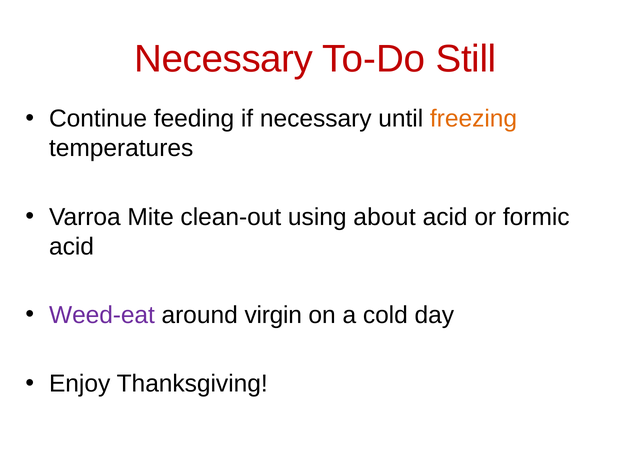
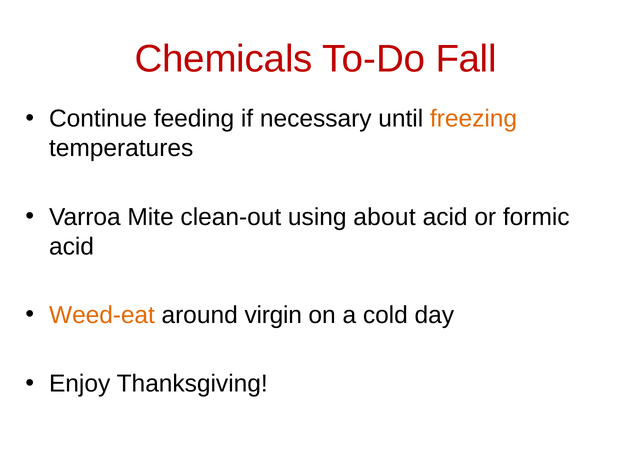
Necessary at (224, 59): Necessary -> Chemicals
Still: Still -> Fall
Weed-eat colour: purple -> orange
